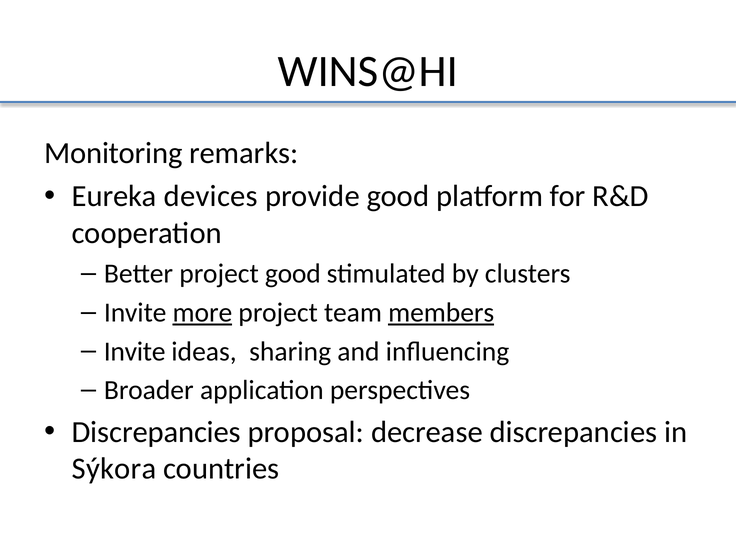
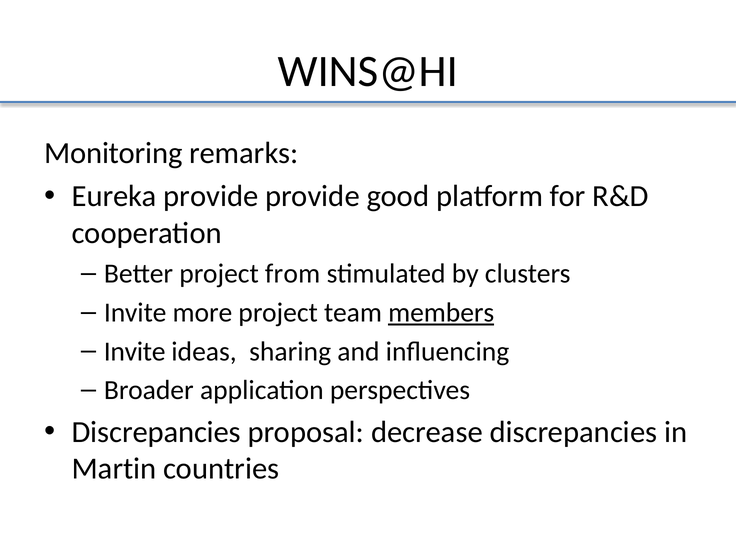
Eureka devices: devices -> provide
project good: good -> from
more underline: present -> none
Sýkora: Sýkora -> Martin
